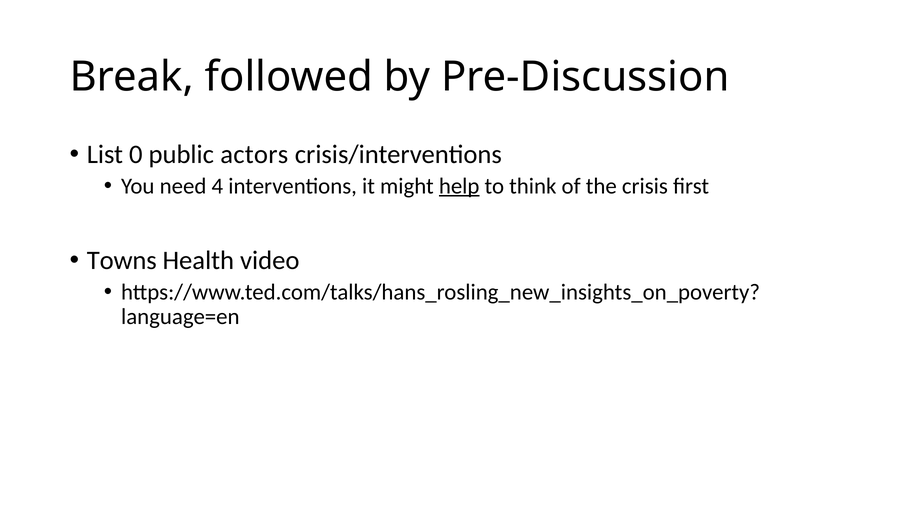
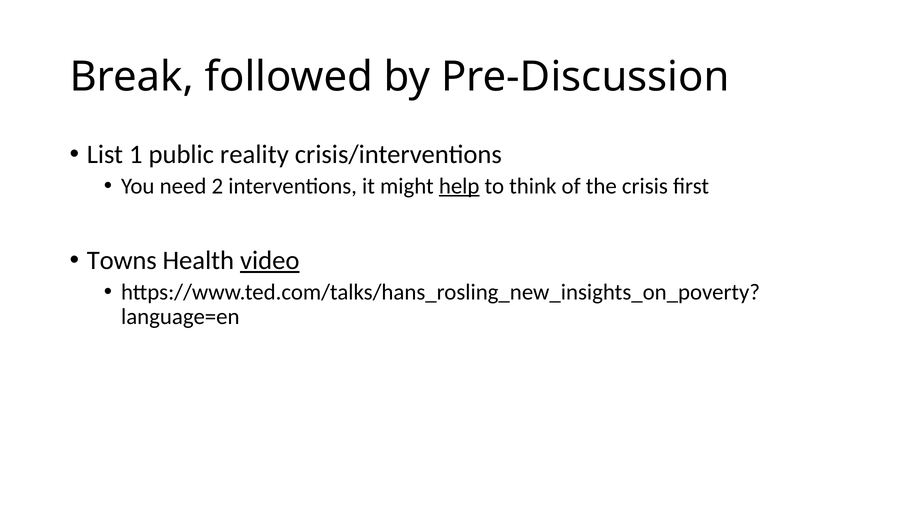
0: 0 -> 1
actors: actors -> reality
4: 4 -> 2
video underline: none -> present
